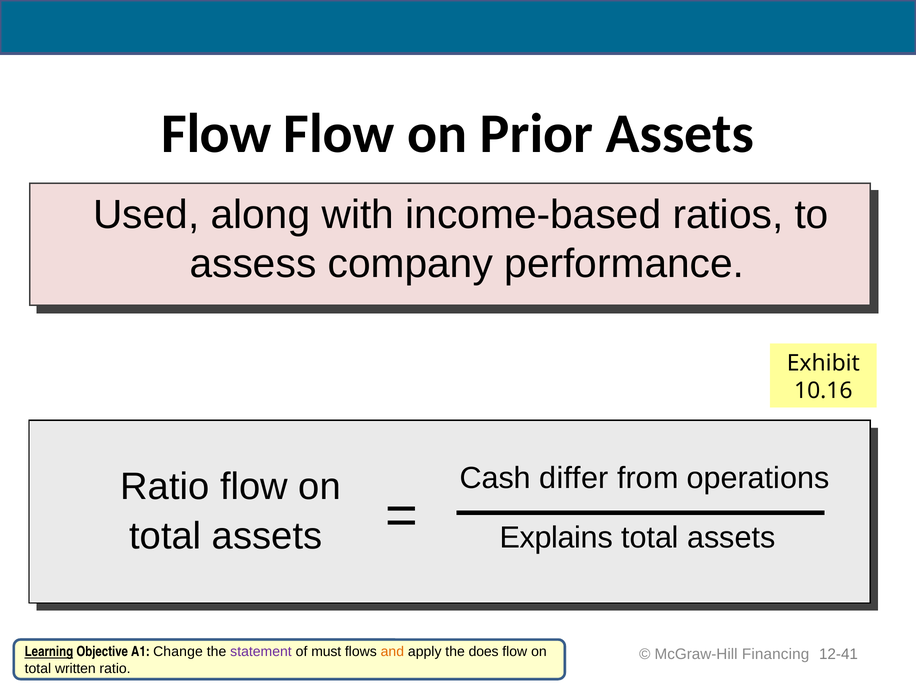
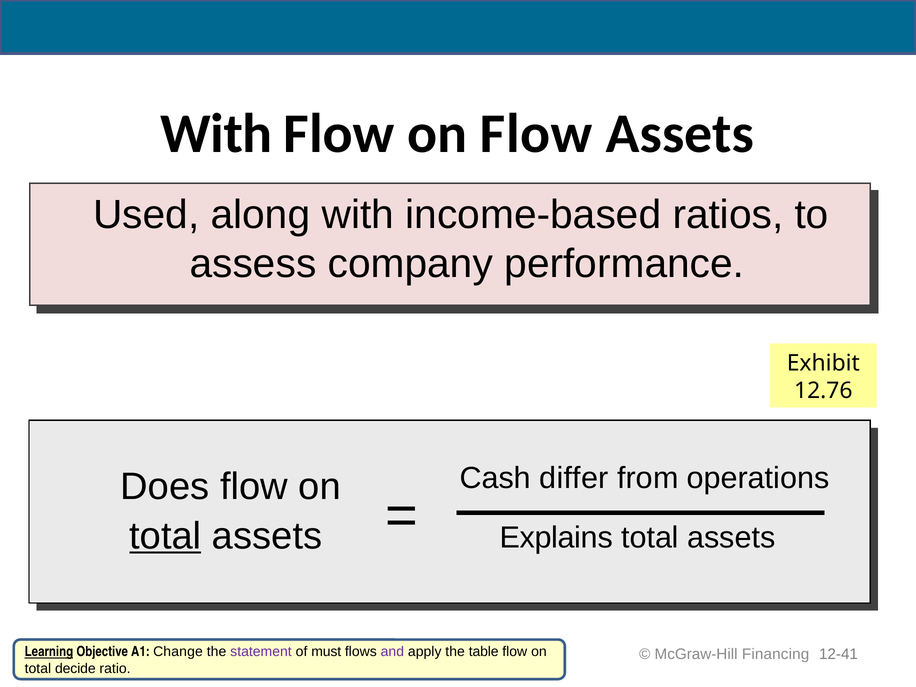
Flow at (216, 134): Flow -> With
on Prior: Prior -> Flow
10.16: 10.16 -> 12.76
Ratio at (165, 487): Ratio -> Does
total at (165, 536) underline: none -> present
and colour: orange -> purple
does: does -> table
written: written -> decide
